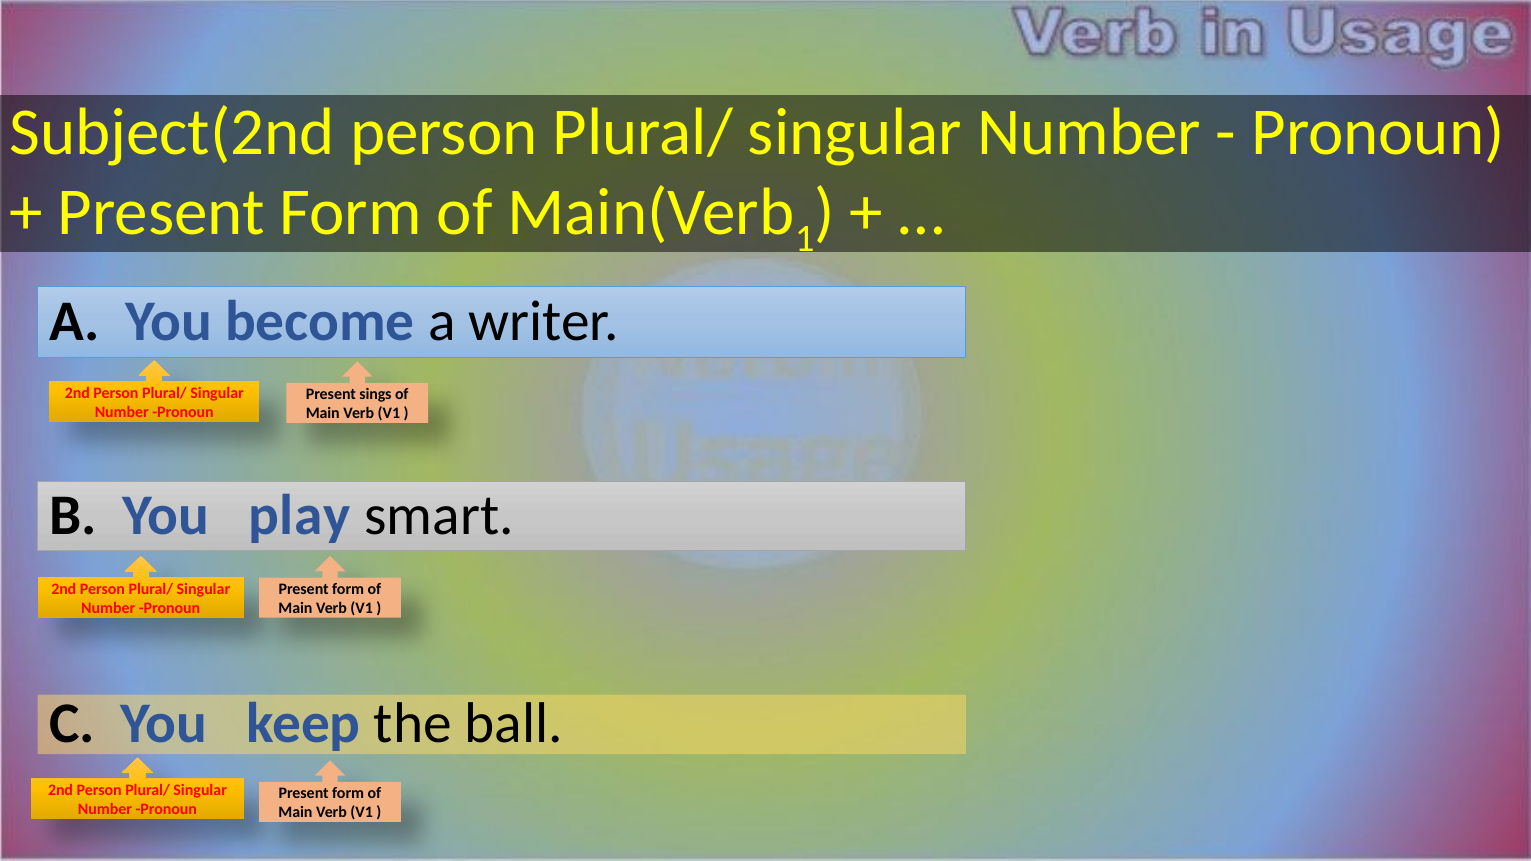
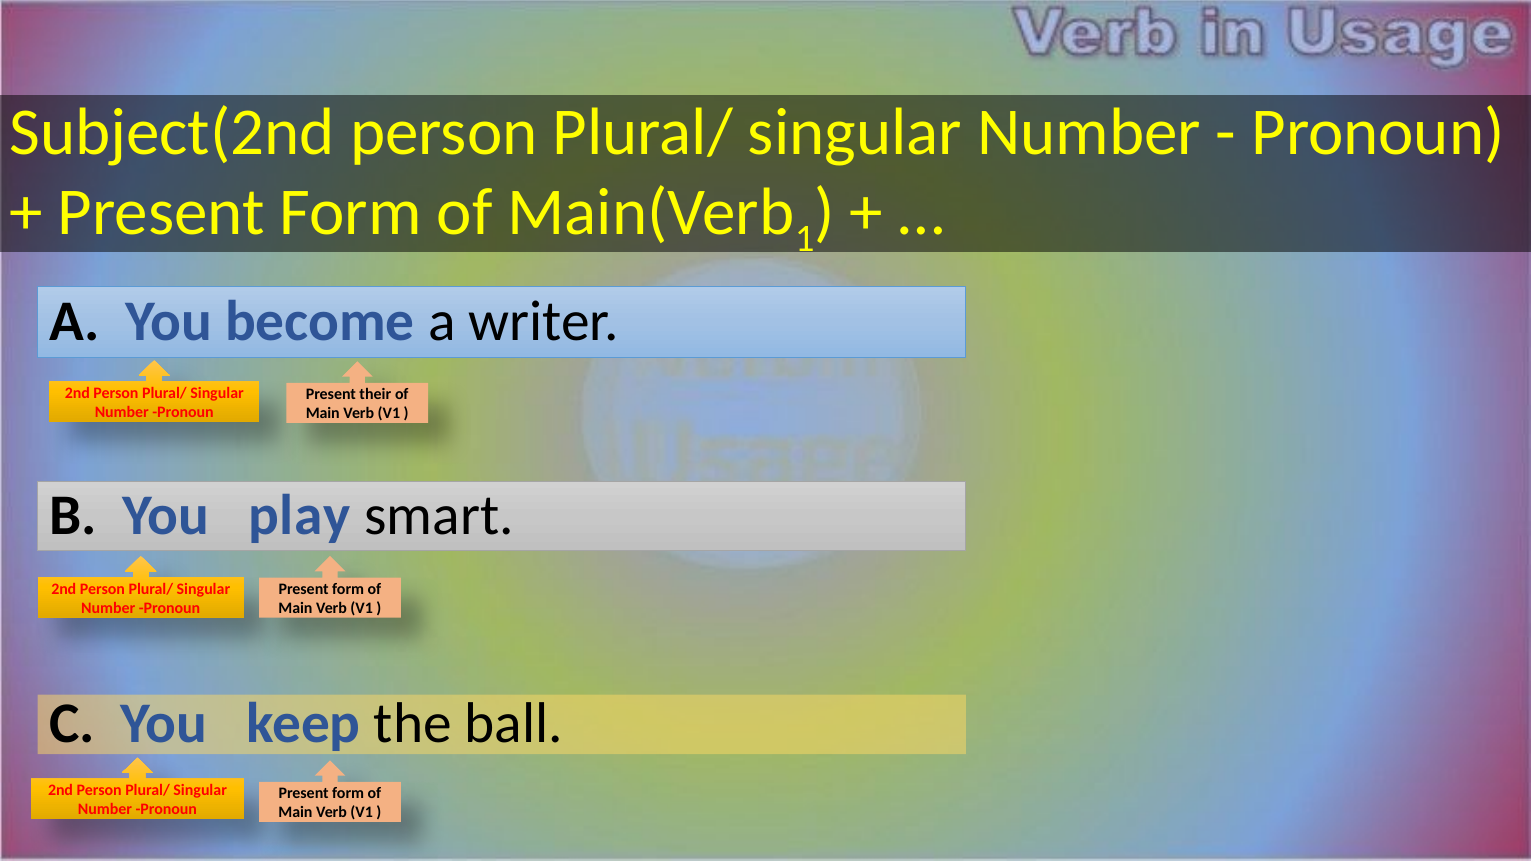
sings: sings -> their
